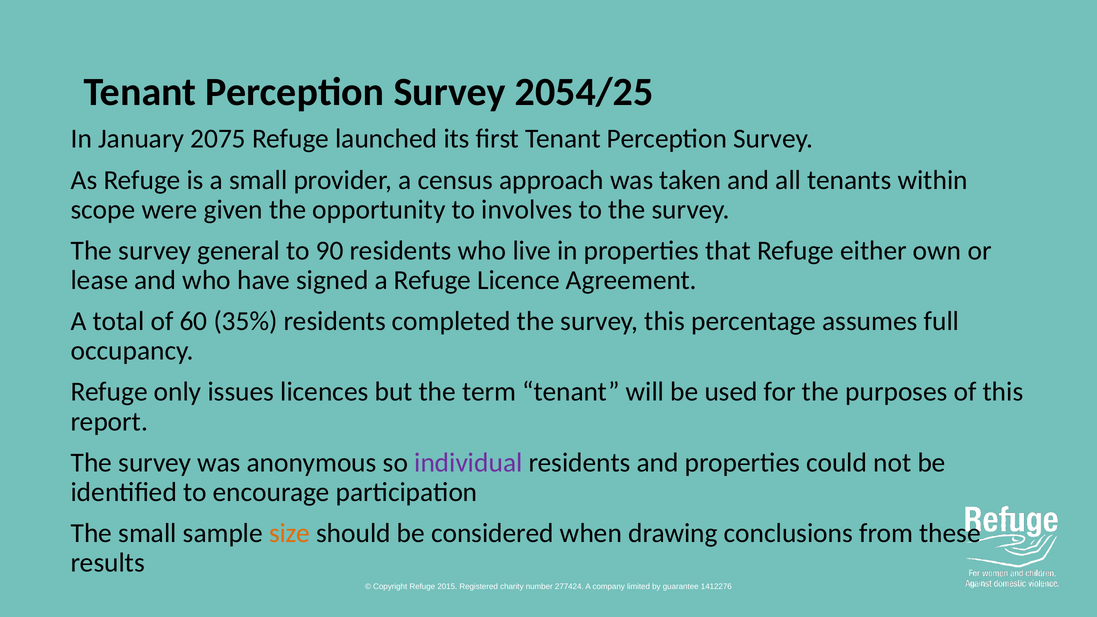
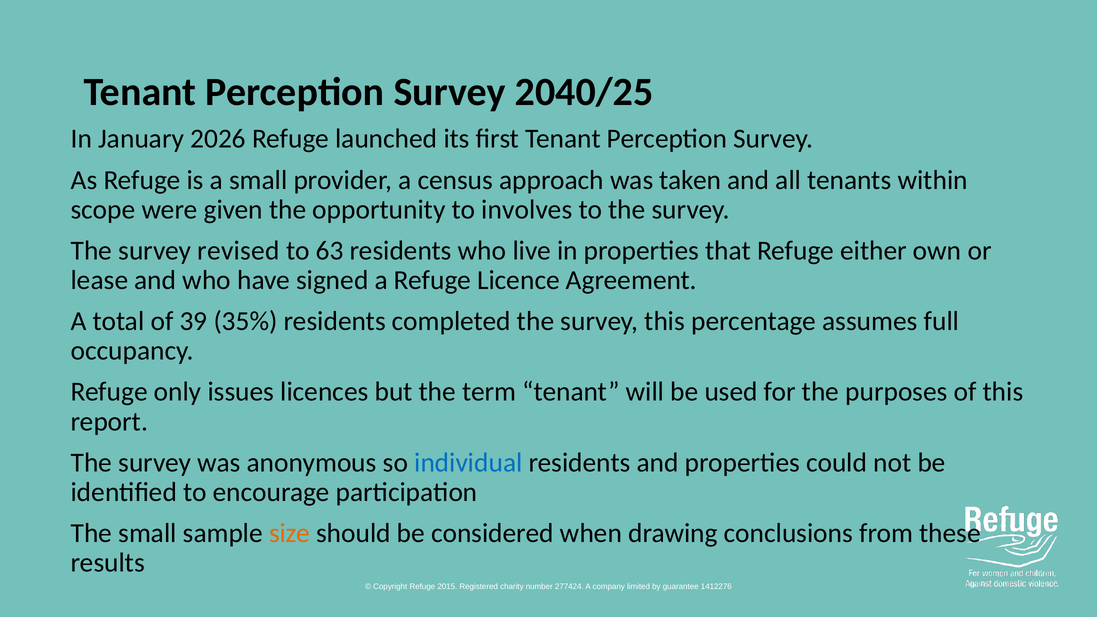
2054/25: 2054/25 -> 2040/25
2075: 2075 -> 2026
general: general -> revised
90: 90 -> 63
60: 60 -> 39
individual colour: purple -> blue
